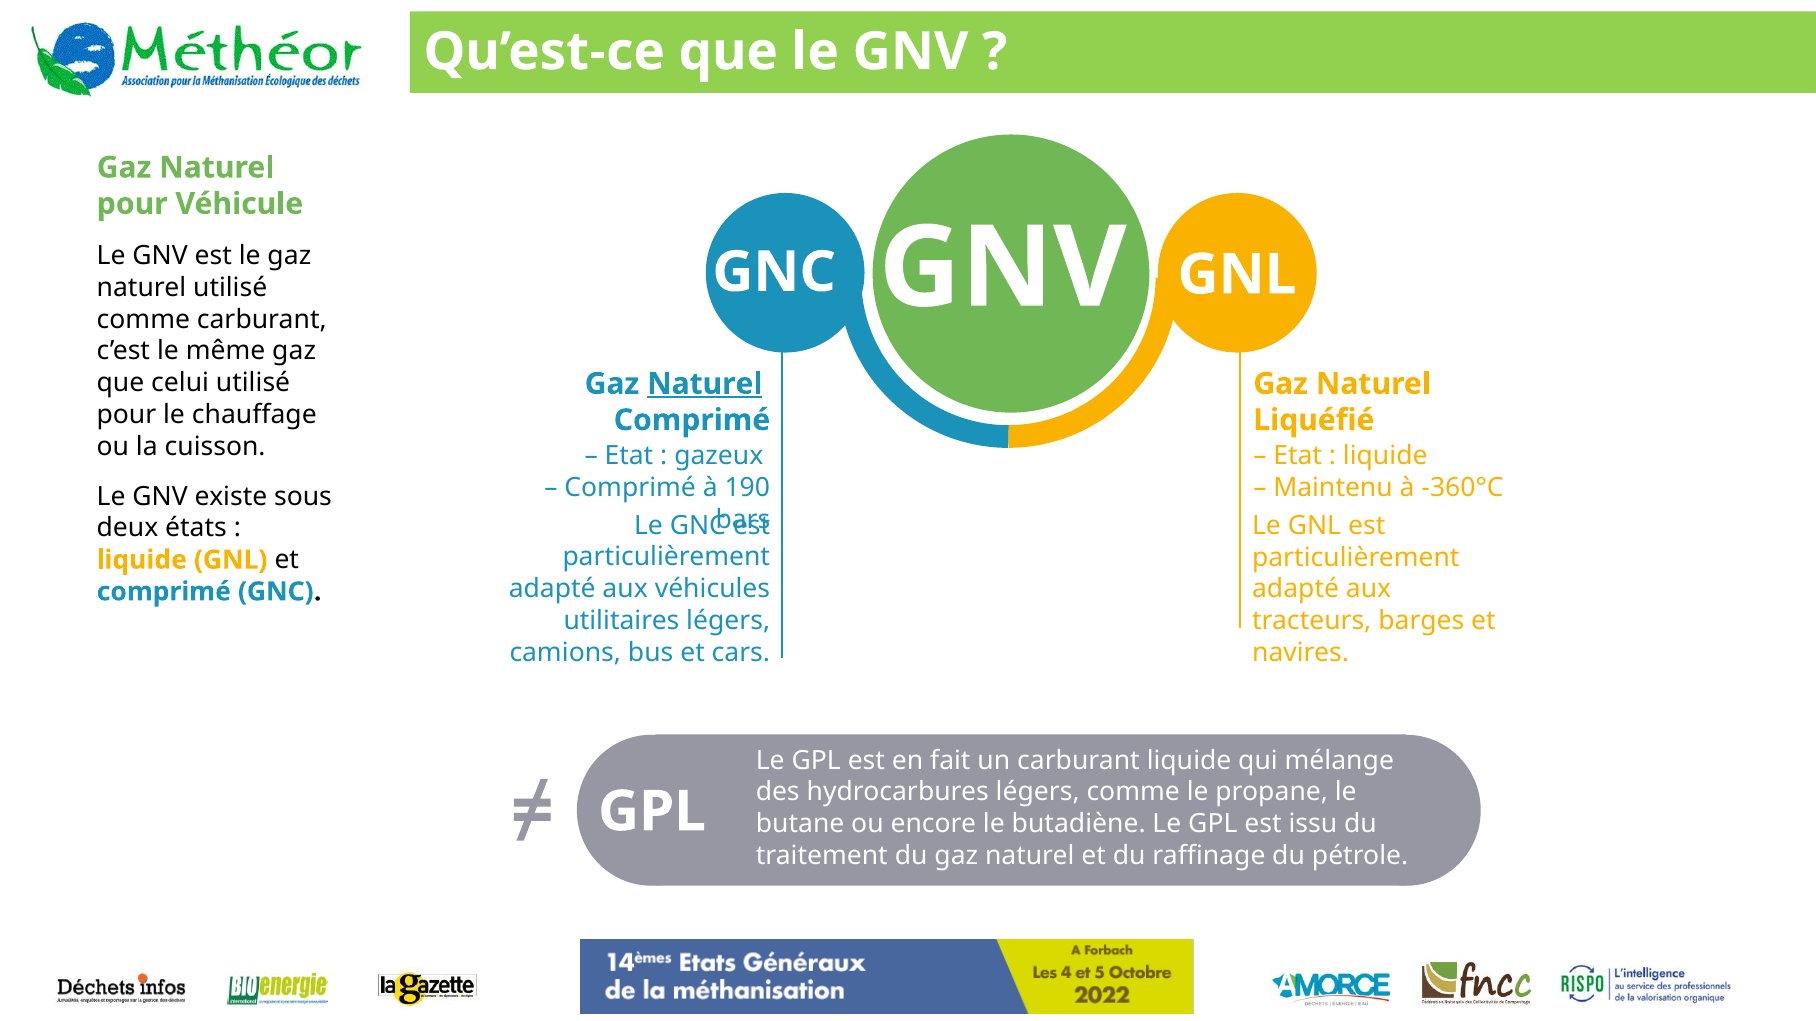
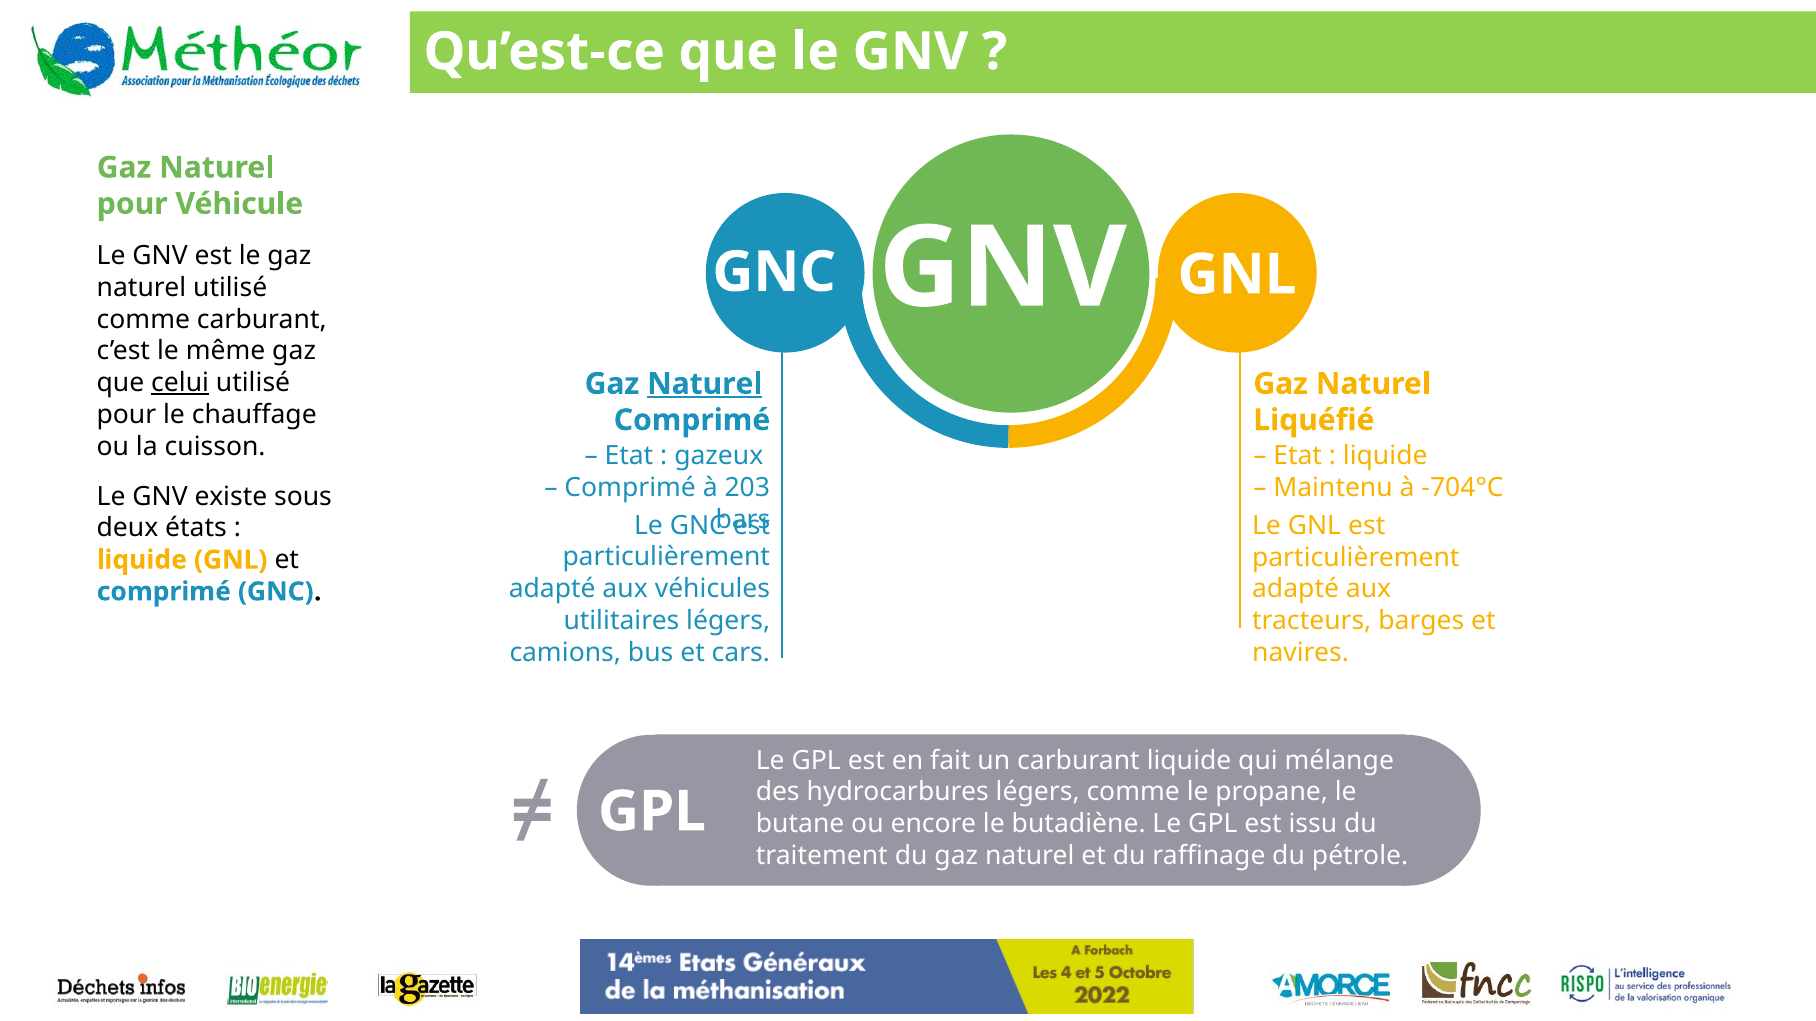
celui underline: none -> present
190: 190 -> 203
-360°C: -360°C -> -704°C
